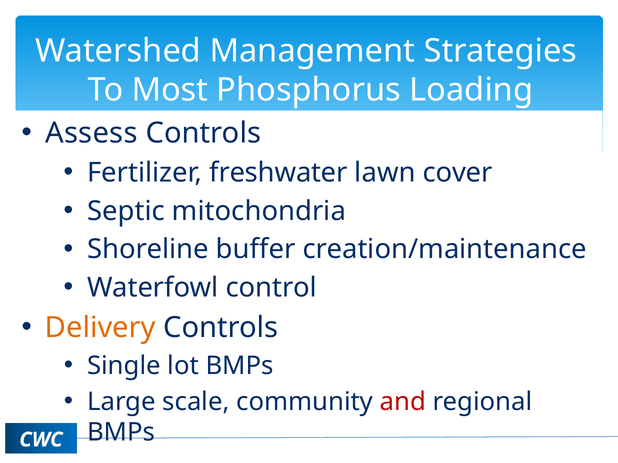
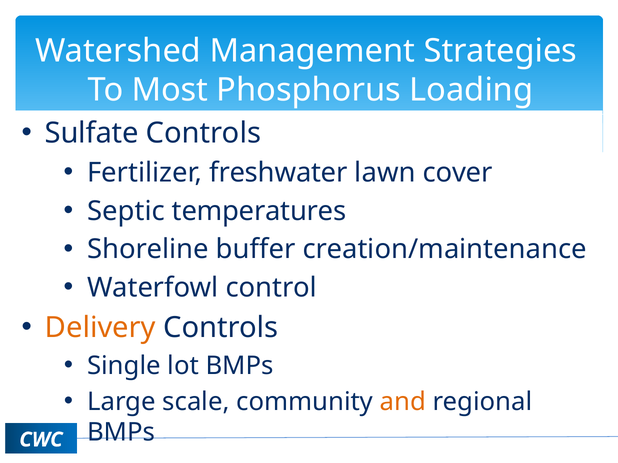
Assess: Assess -> Sulfate
mitochondria: mitochondria -> temperatures
and colour: red -> orange
